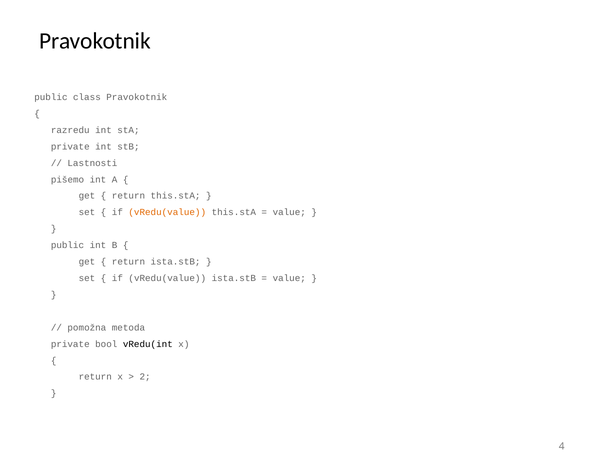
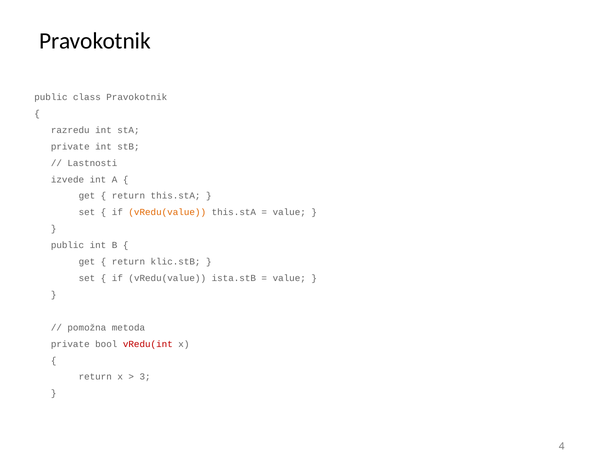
pišemo: pišemo -> izvede
return ista.stB: ista.stB -> klic.stB
vRedu(int colour: black -> red
2: 2 -> 3
